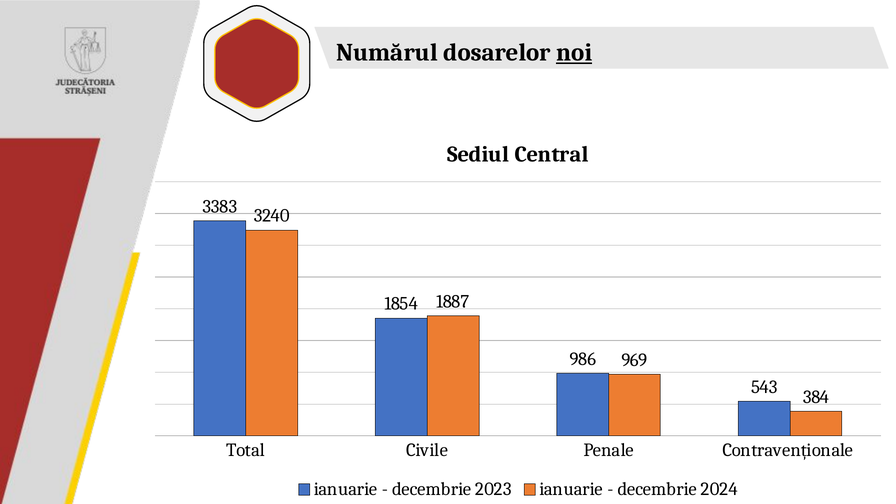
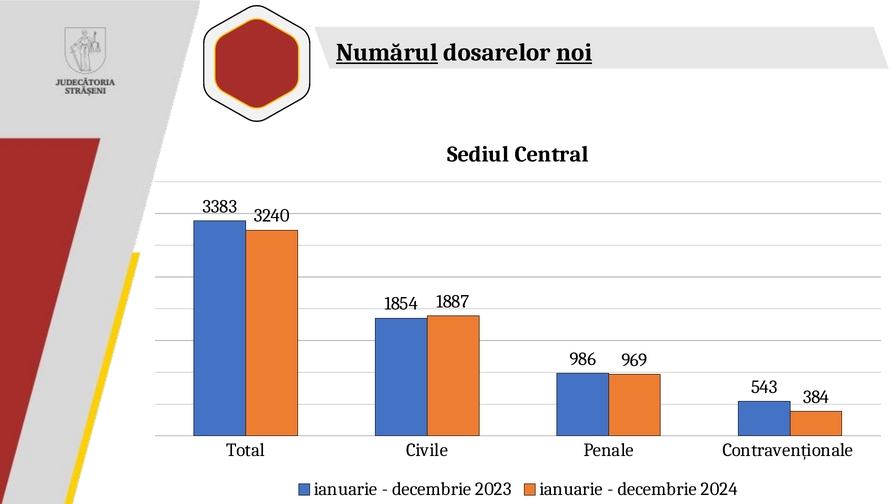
Numărul underline: none -> present
